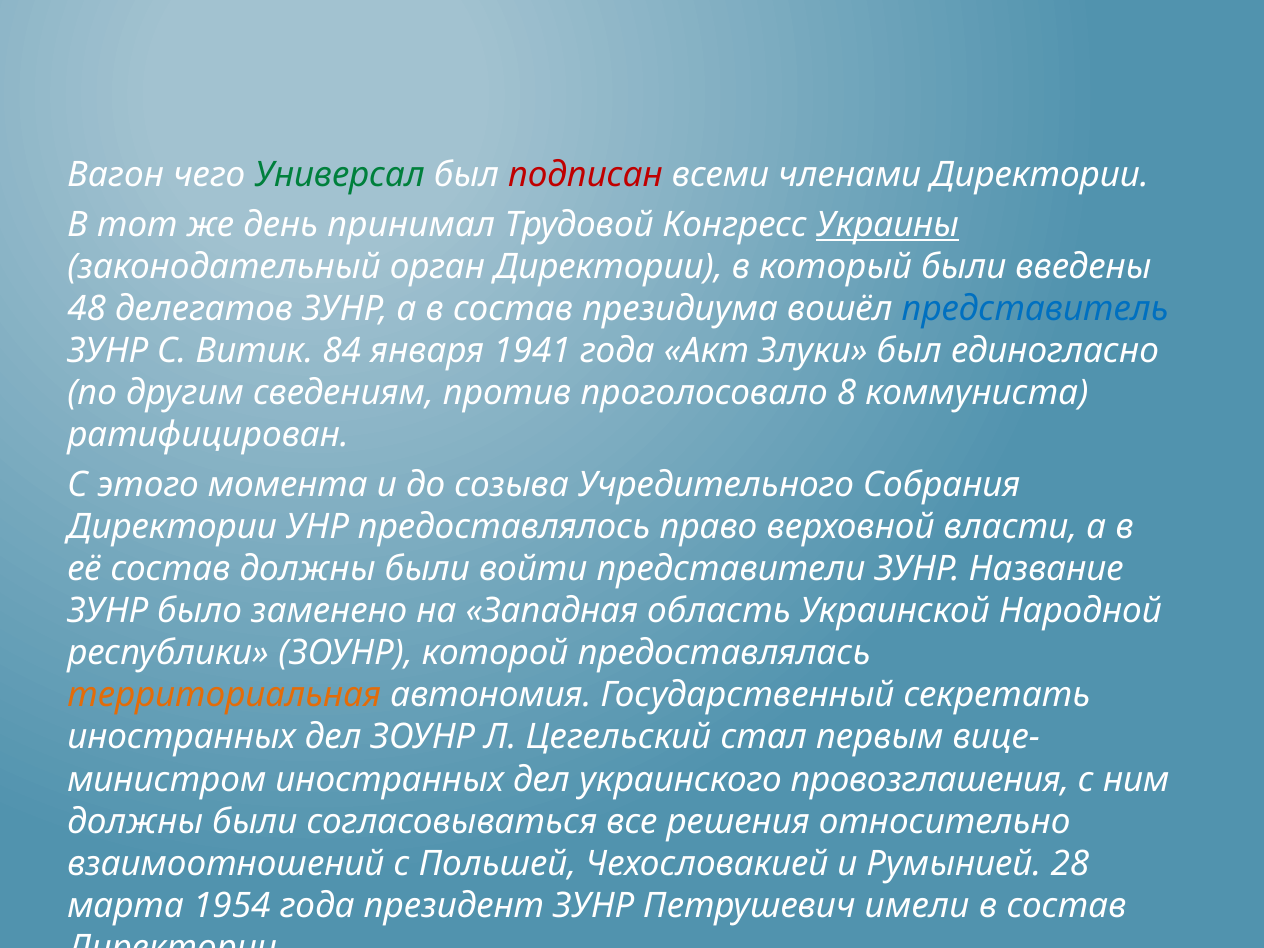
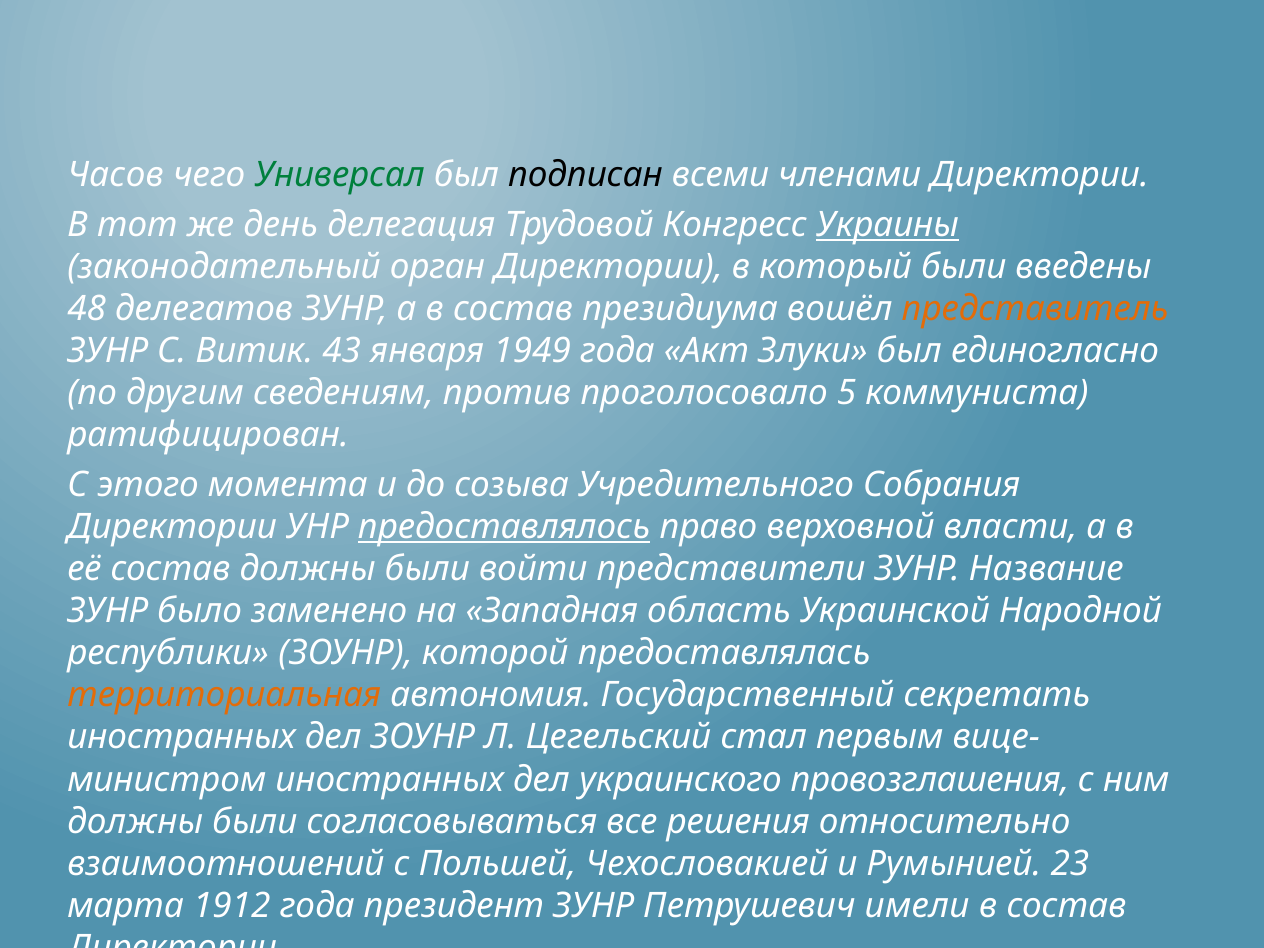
Вагон: Вагон -> Часов
подписан colour: red -> black
принимал: принимал -> делегация
представитель colour: blue -> orange
84: 84 -> 43
1941: 1941 -> 1949
8: 8 -> 5
предоставлялось underline: none -> present
28: 28 -> 23
1954: 1954 -> 1912
